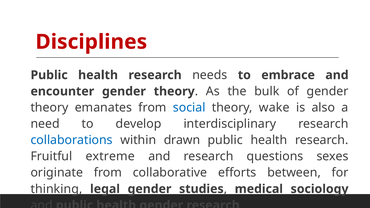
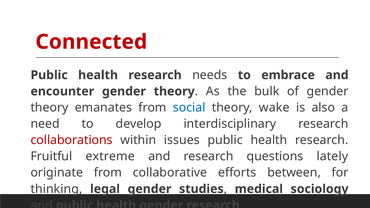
Disciplines: Disciplines -> Connected
collaborations colour: blue -> red
drawn: drawn -> issues
sexes: sexes -> lately
